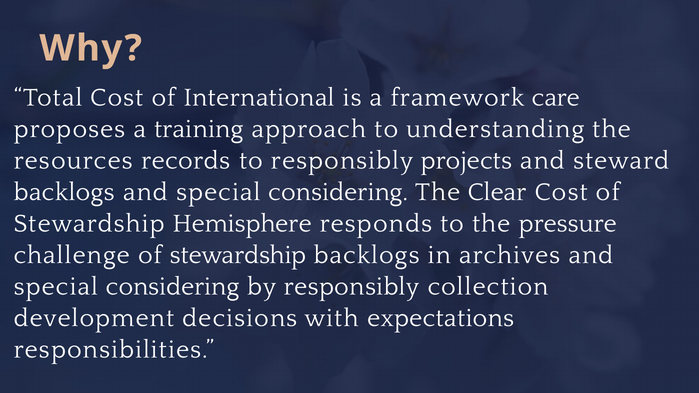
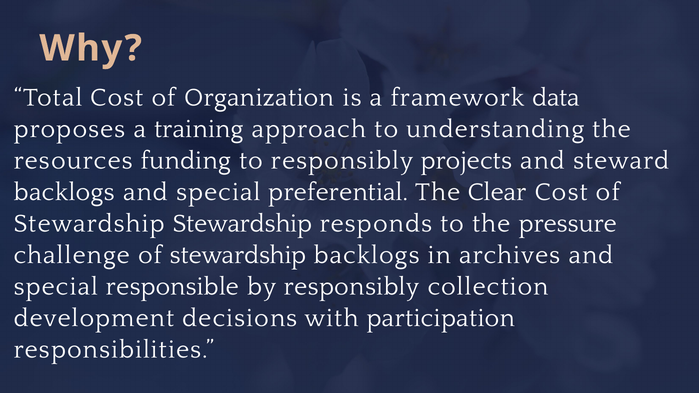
International: International -> Organization
care: care -> data
records: records -> funding
considering at (338, 192): considering -> preferential
Stewardship Hemisphere: Hemisphere -> Stewardship
considering at (173, 287): considering -> responsible
expectations: expectations -> participation
